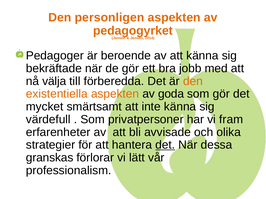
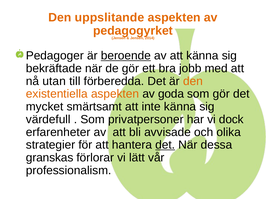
personligen: personligen -> uppslitande
beroende underline: none -> present
välja: välja -> utan
fram: fram -> dock
